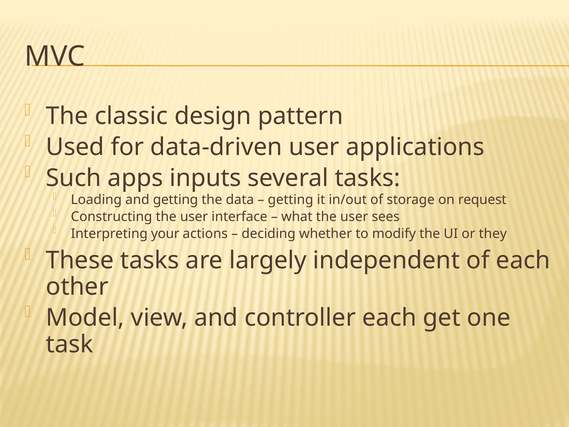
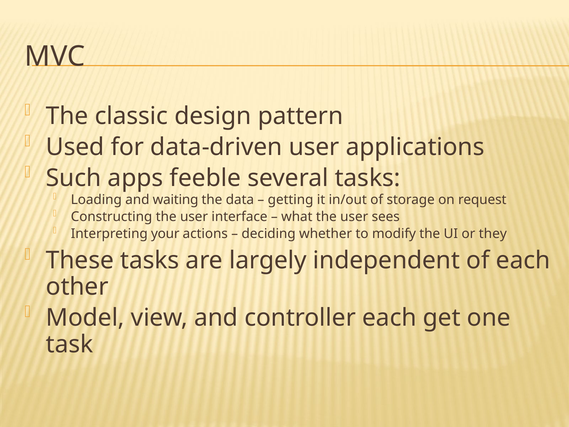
inputs: inputs -> feeble
and getting: getting -> waiting
